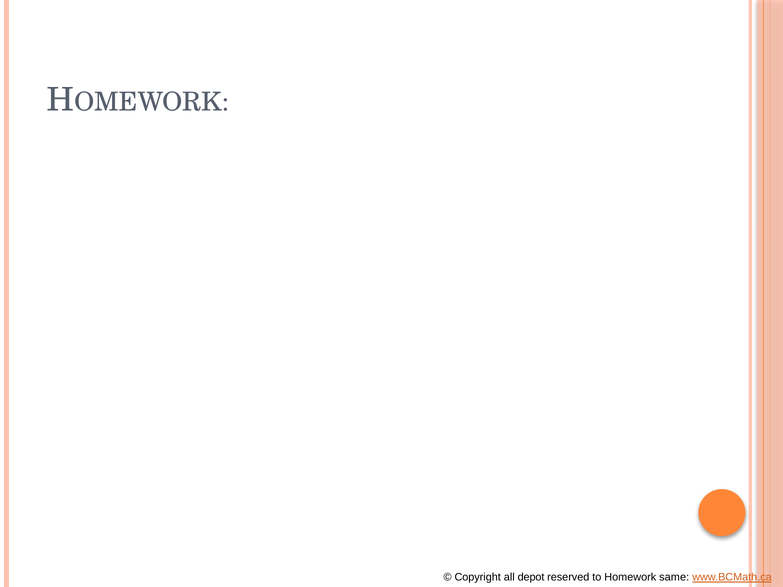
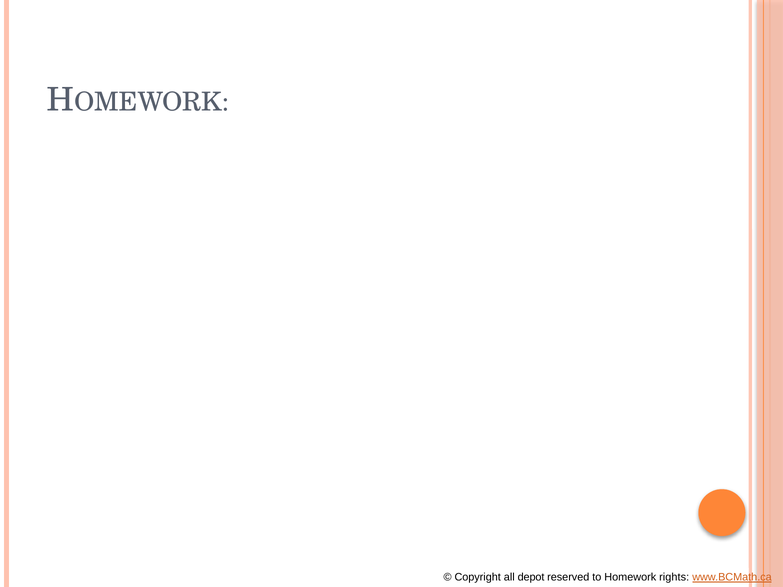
same: same -> rights
